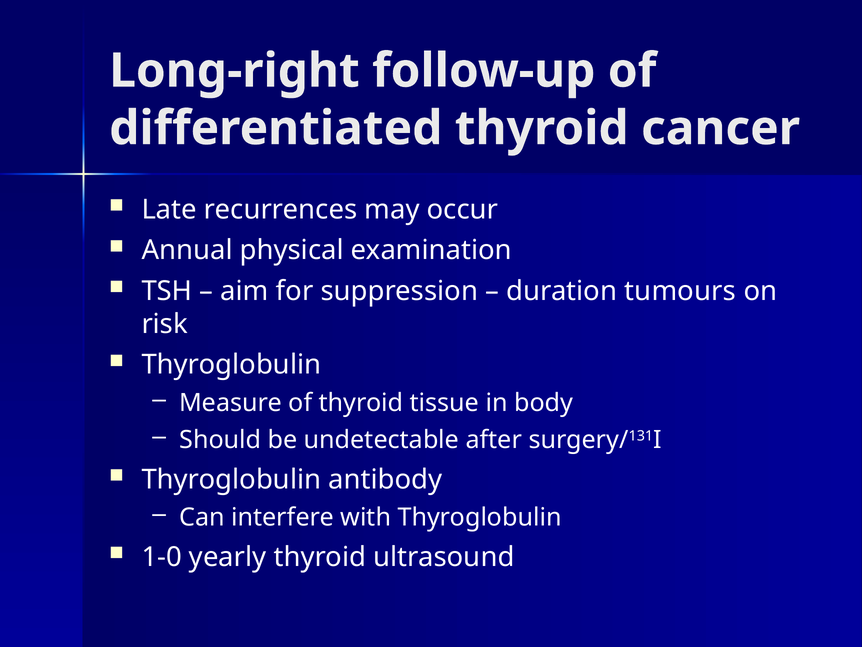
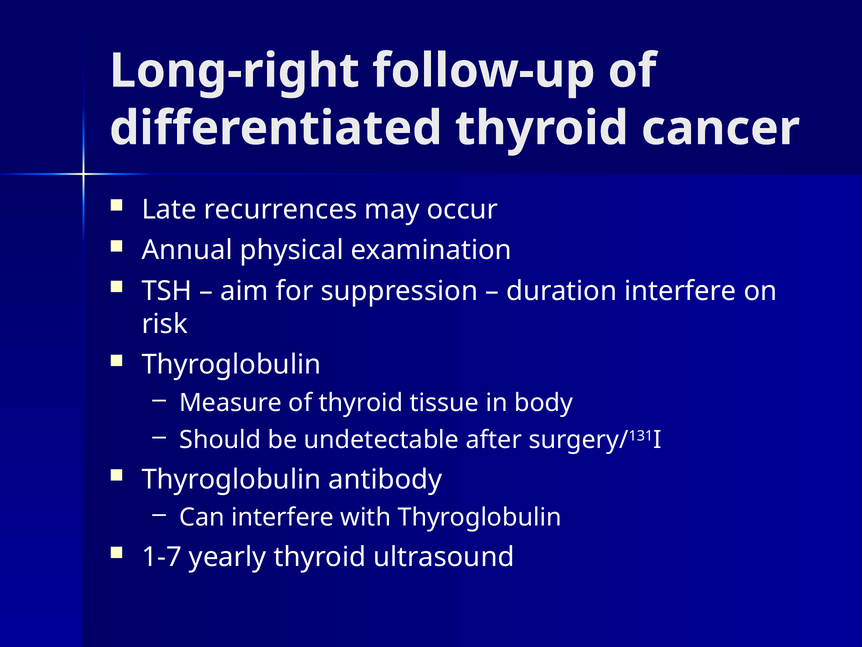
duration tumours: tumours -> interfere
1-0: 1-0 -> 1-7
